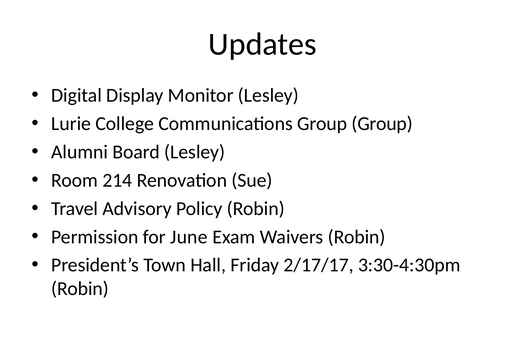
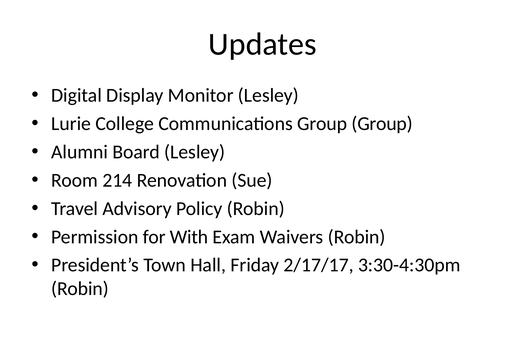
June: June -> With
